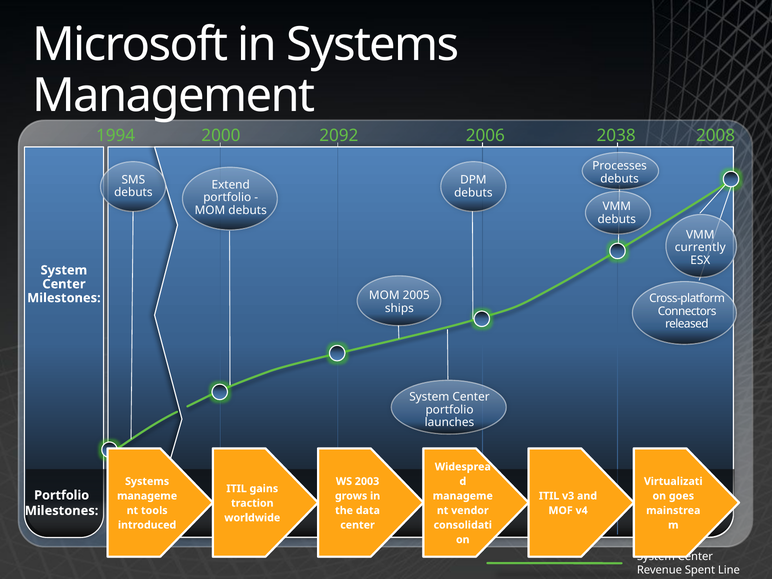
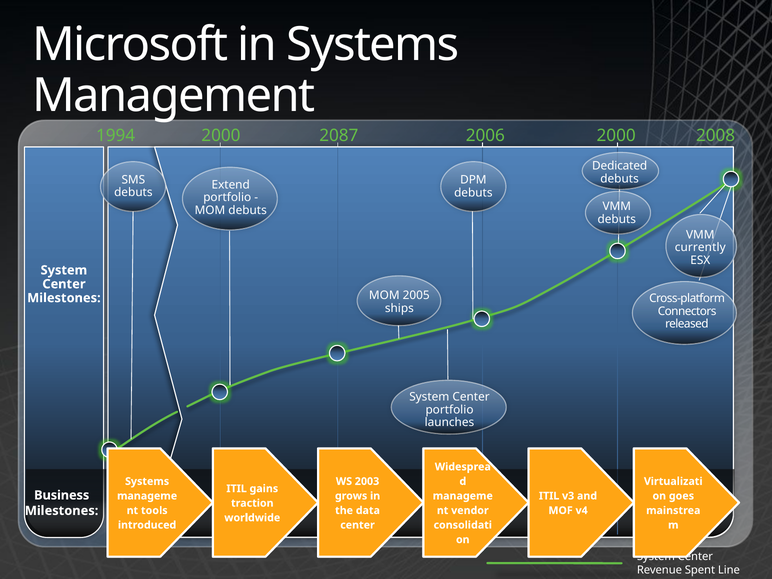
2092: 2092 -> 2087
2006 2038: 2038 -> 2000
Processes: Processes -> Dedicated
Portfolio at (62, 495): Portfolio -> Business
